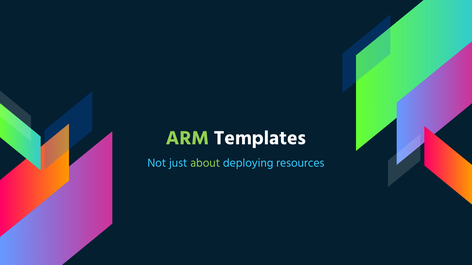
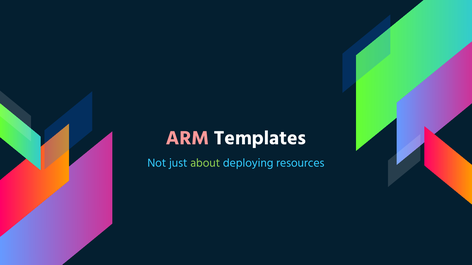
ARM colour: light green -> pink
